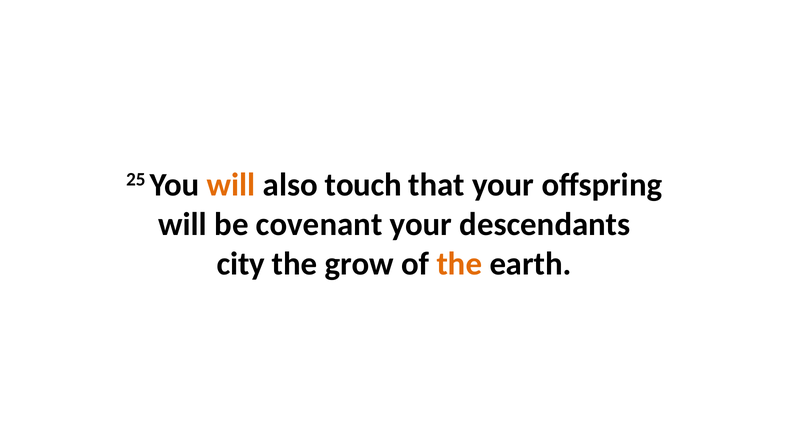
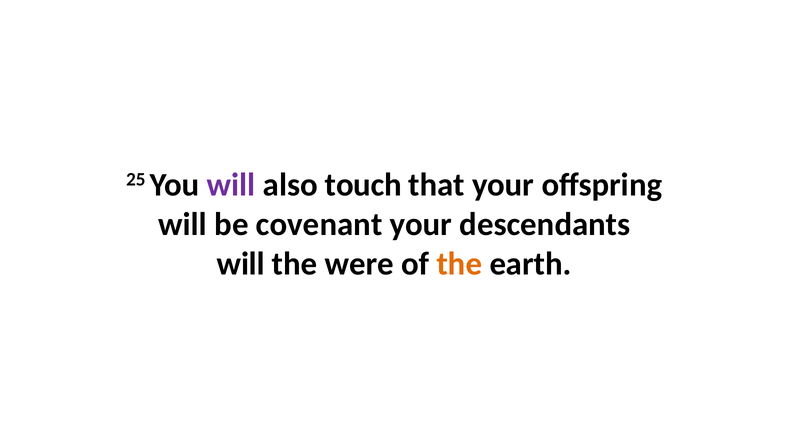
will at (231, 185) colour: orange -> purple
city at (241, 264): city -> will
grow: grow -> were
